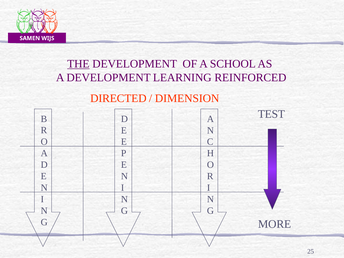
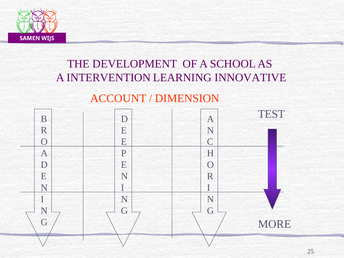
THE underline: present -> none
A DEVELOPMENT: DEVELOPMENT -> INTERVENTION
REINFORCED: REINFORCED -> INNOVATIVE
DIRECTED: DIRECTED -> ACCOUNT
